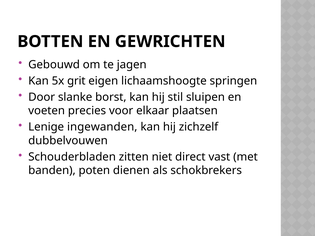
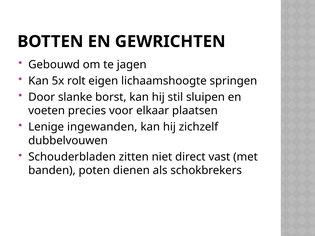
grit: grit -> rolt
